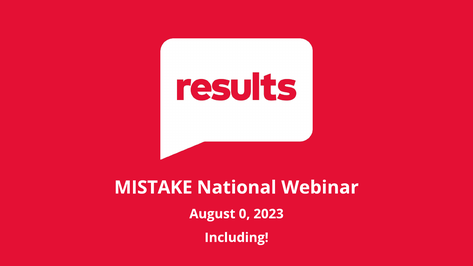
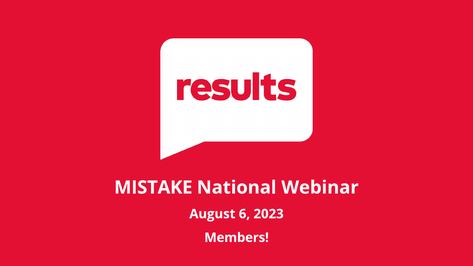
0: 0 -> 6
Including: Including -> Members
